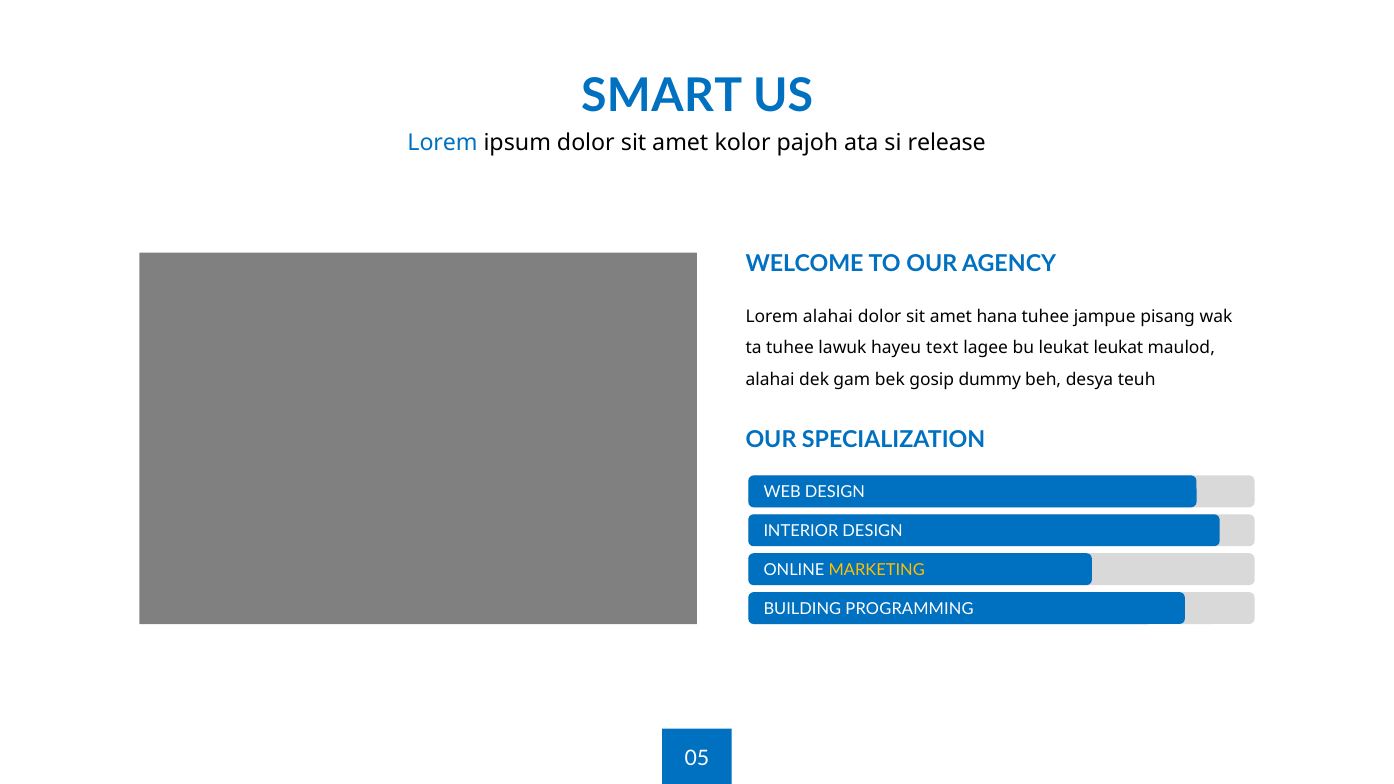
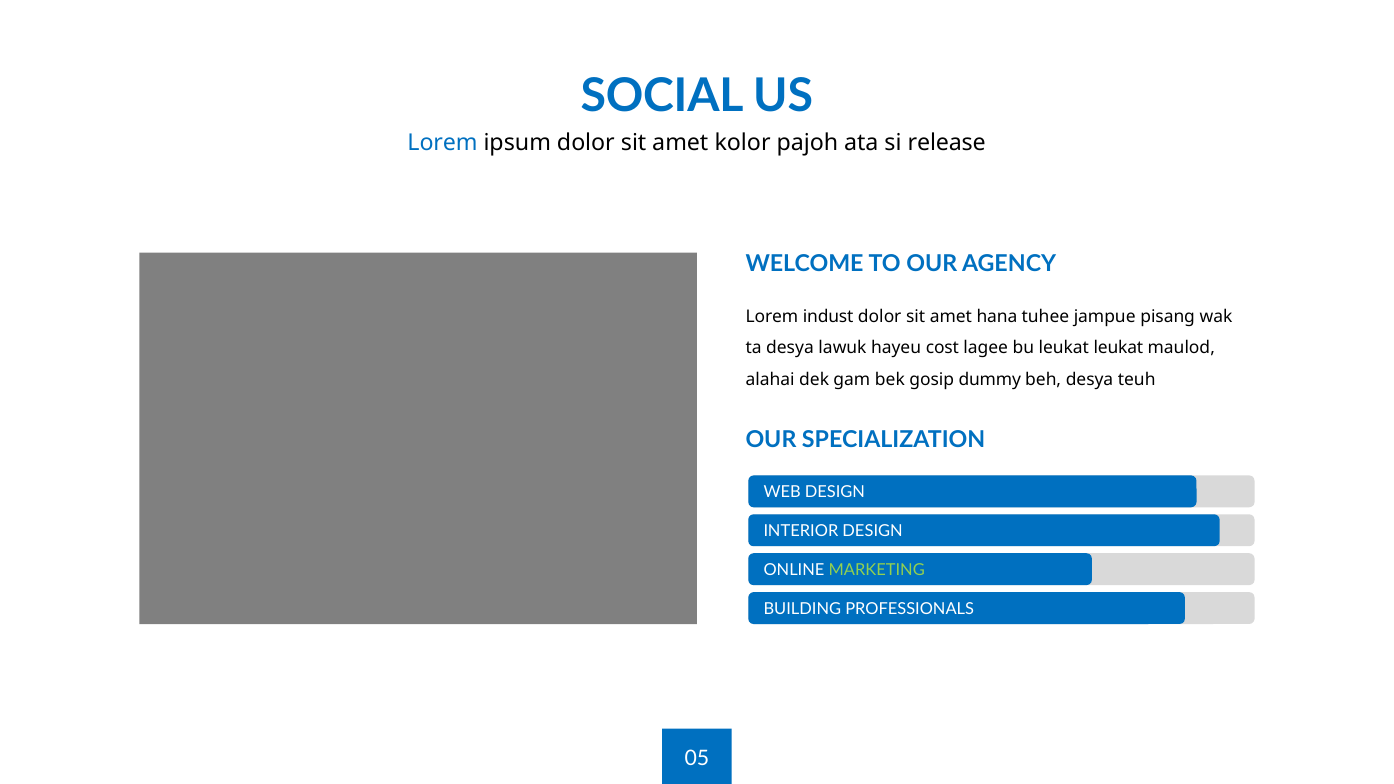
SMART: SMART -> SOCIAL
Lorem alahai: alahai -> indust
ta tuhee: tuhee -> desya
text: text -> cost
MARKETING colour: yellow -> light green
PROGRAMMING: PROGRAMMING -> PROFESSIONALS
